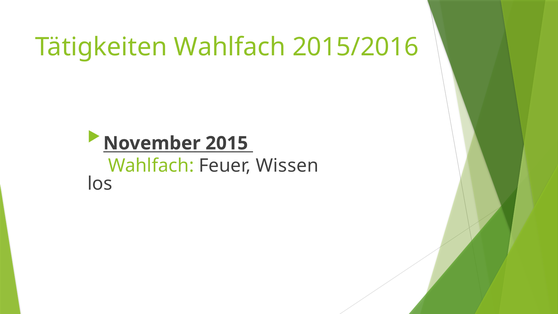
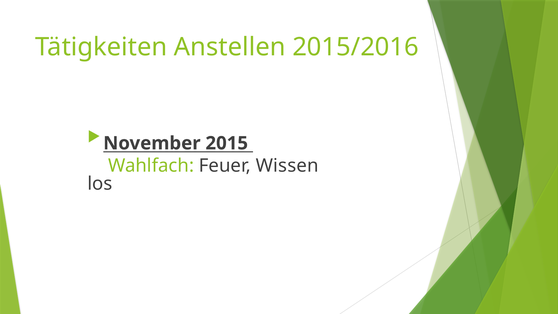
Tätigkeiten Wahlfach: Wahlfach -> Anstellen
